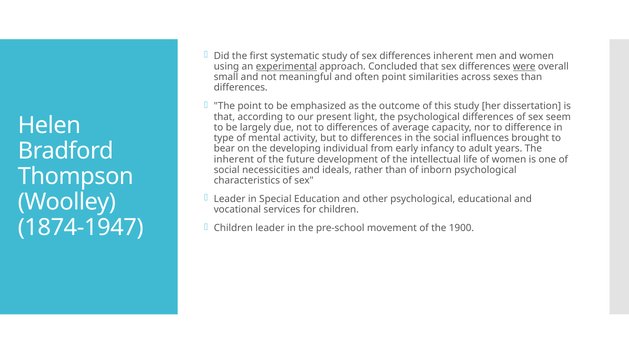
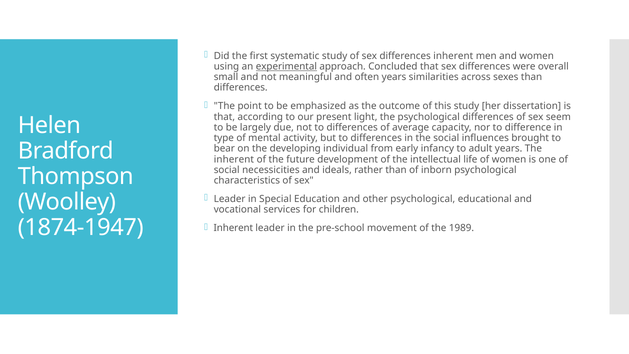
were underline: present -> none
often point: point -> years
Children at (233, 228): Children -> Inherent
1900: 1900 -> 1989
